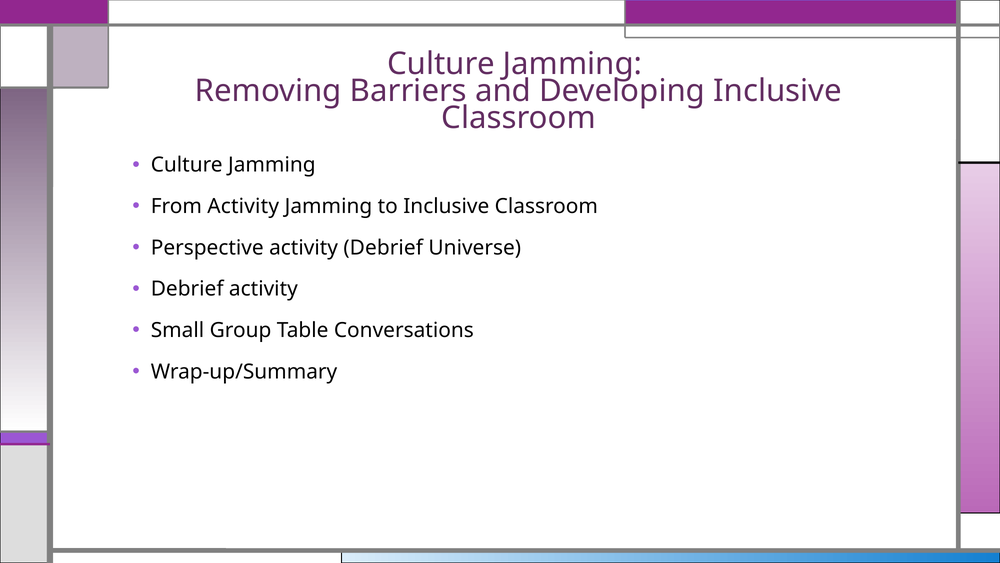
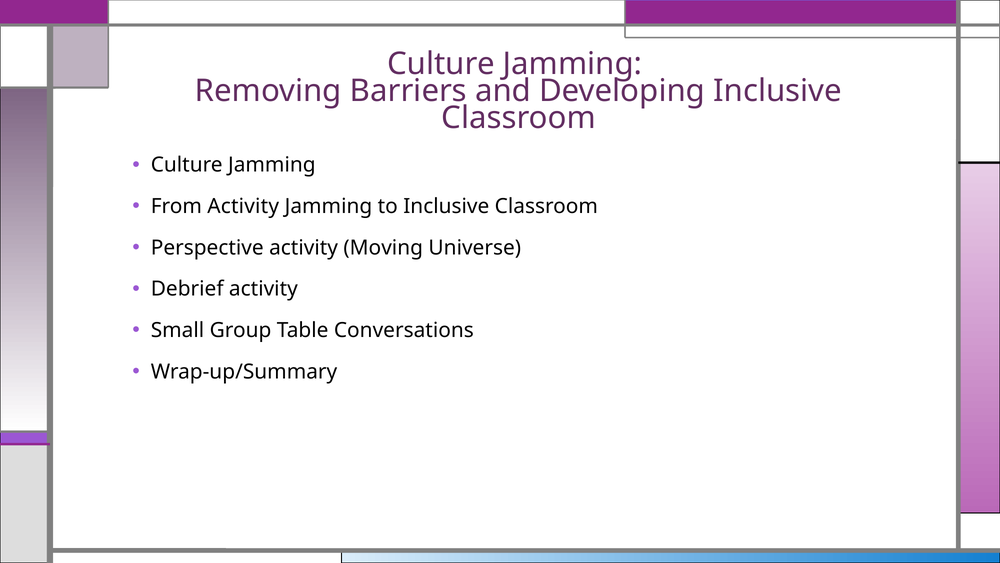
activity Debrief: Debrief -> Moving
